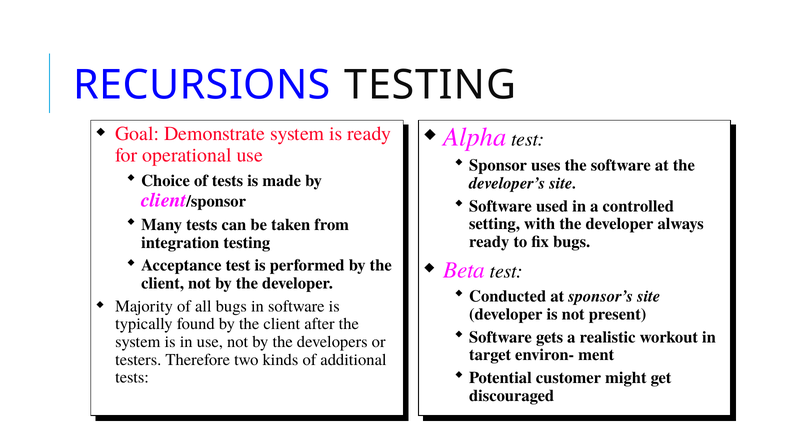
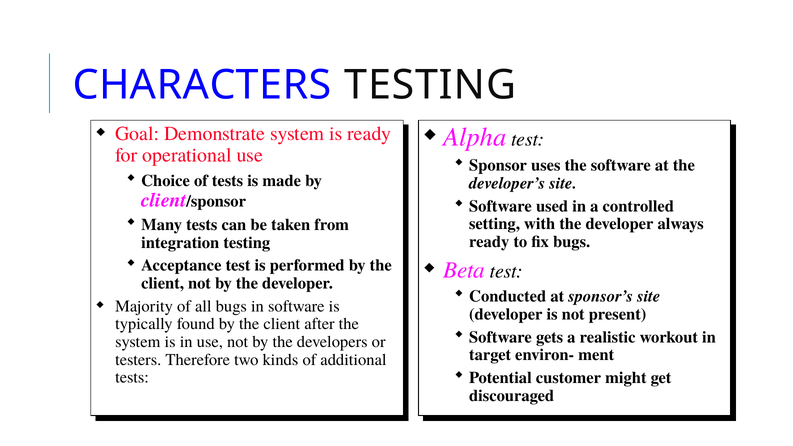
RECURSIONS: RECURSIONS -> CHARACTERS
